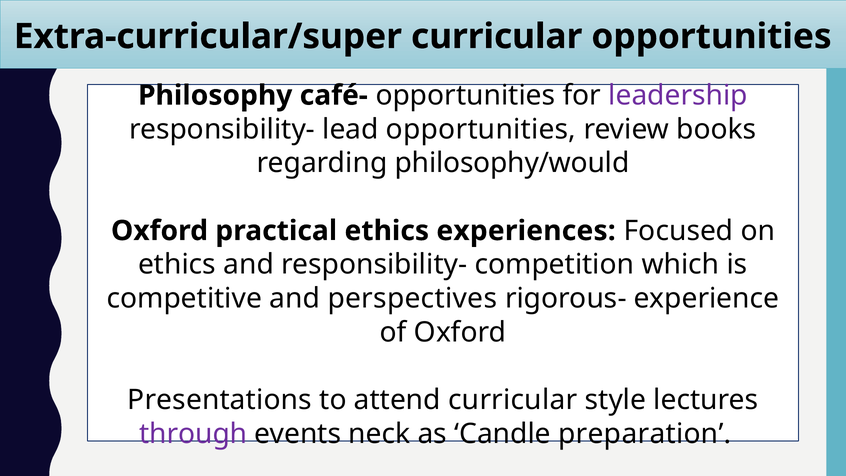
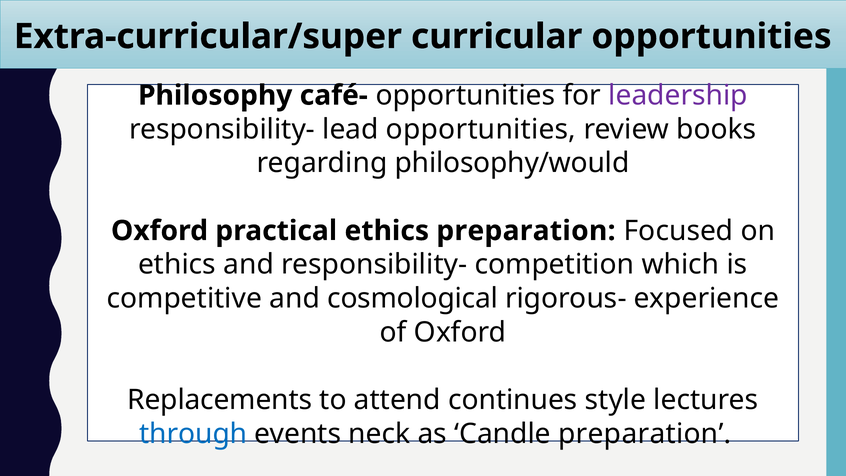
ethics experiences: experiences -> preparation
perspectives: perspectives -> cosmological
Presentations: Presentations -> Replacements
attend curricular: curricular -> continues
through colour: purple -> blue
